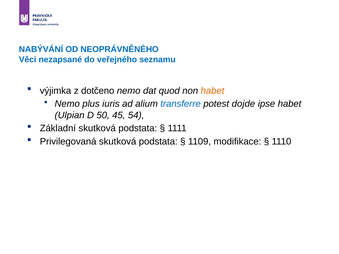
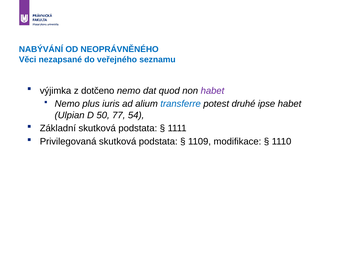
habet at (212, 91) colour: orange -> purple
dojde: dojde -> druhé
45: 45 -> 77
